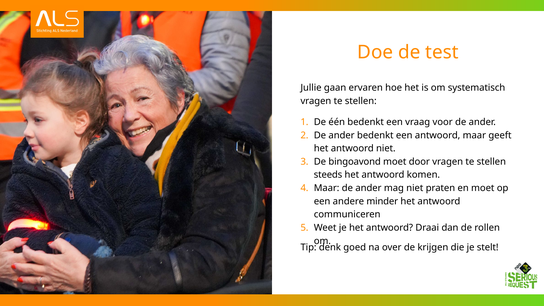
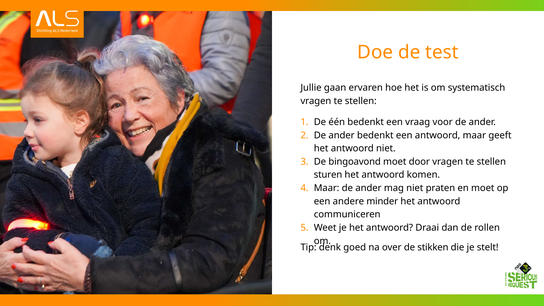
steeds: steeds -> sturen
krijgen: krijgen -> stikken
